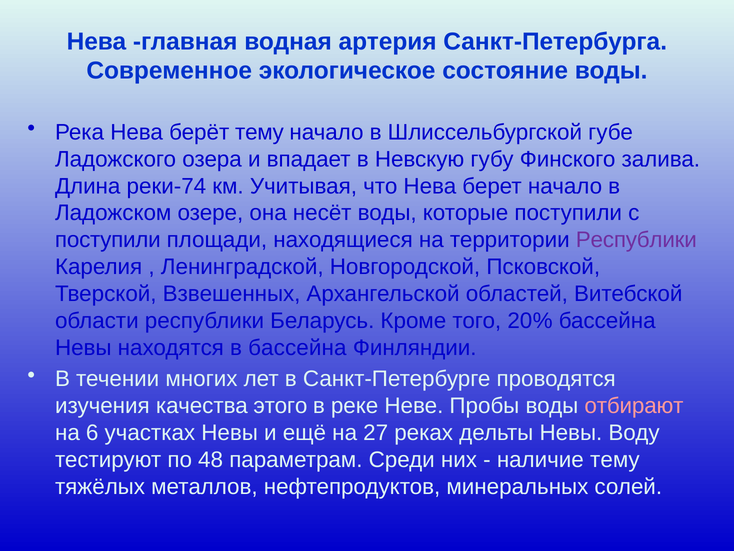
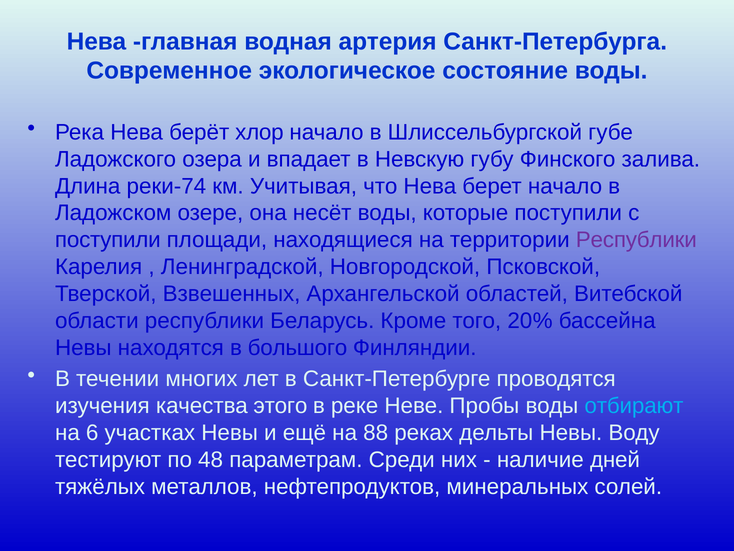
берёт тему: тему -> хлор
в бассейна: бассейна -> большого
отбирают colour: pink -> light blue
27: 27 -> 88
наличие тему: тему -> дней
